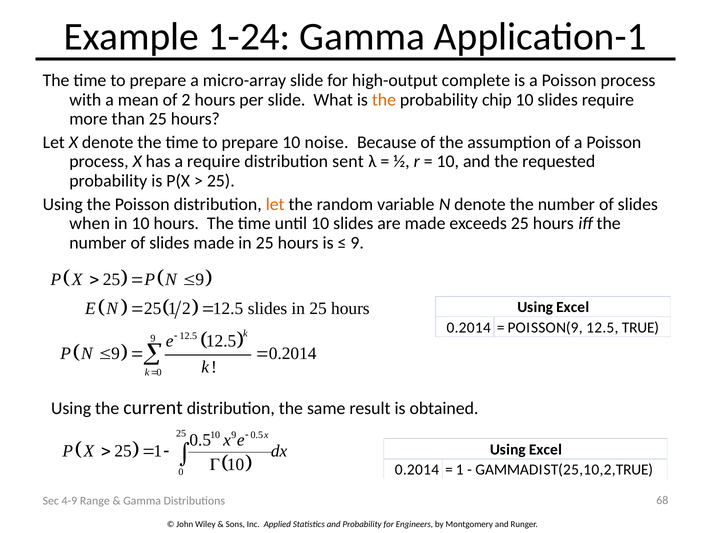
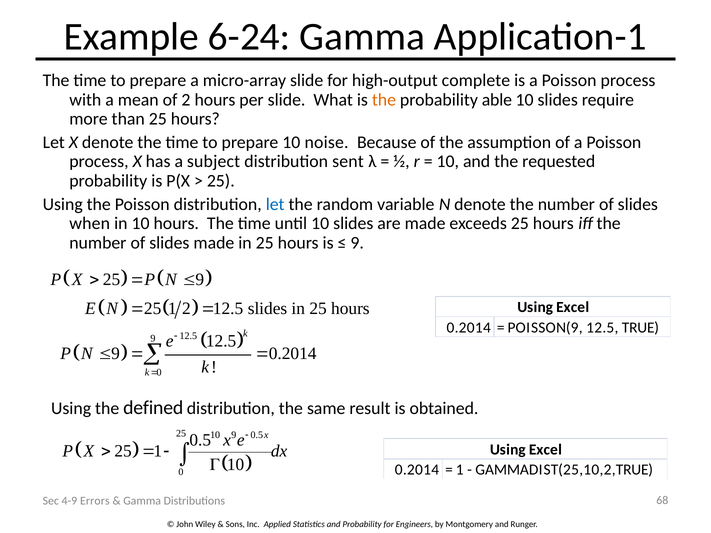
1-24: 1-24 -> 6-24
chip: chip -> able
a require: require -> subject
let at (275, 204) colour: orange -> blue
current: current -> defined
Range: Range -> Errors
